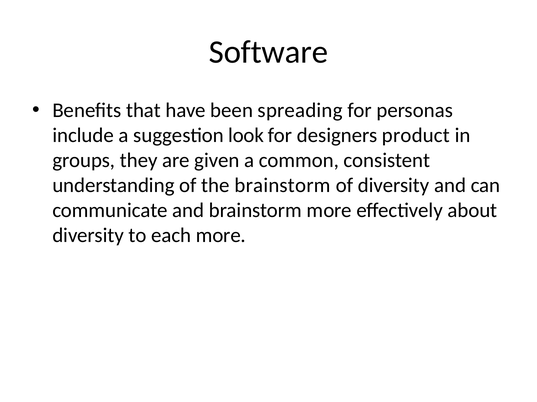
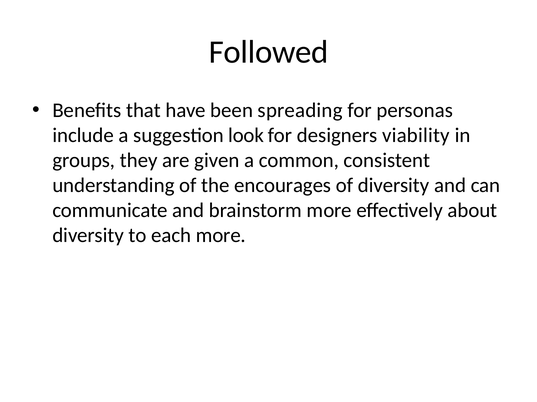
Software: Software -> Followed
product: product -> viability
the brainstorm: brainstorm -> encourages
